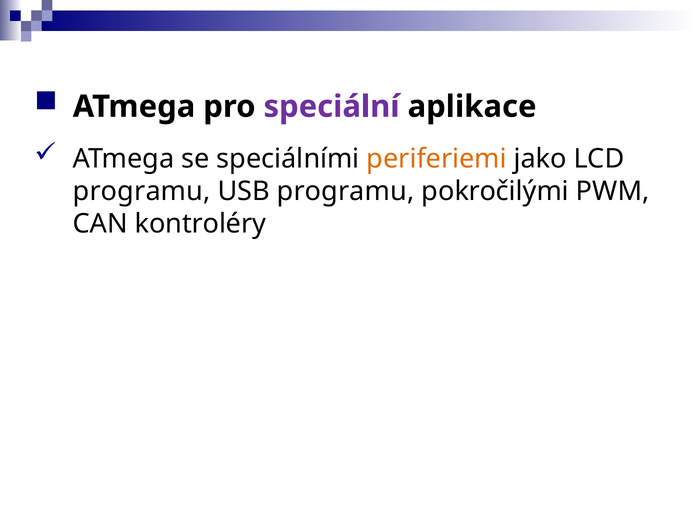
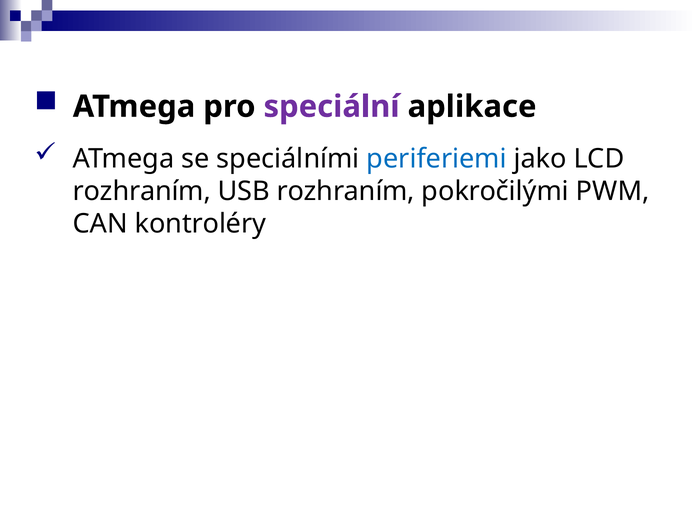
periferiemi colour: orange -> blue
programu at (142, 191): programu -> rozhraním
USB programu: programu -> rozhraním
